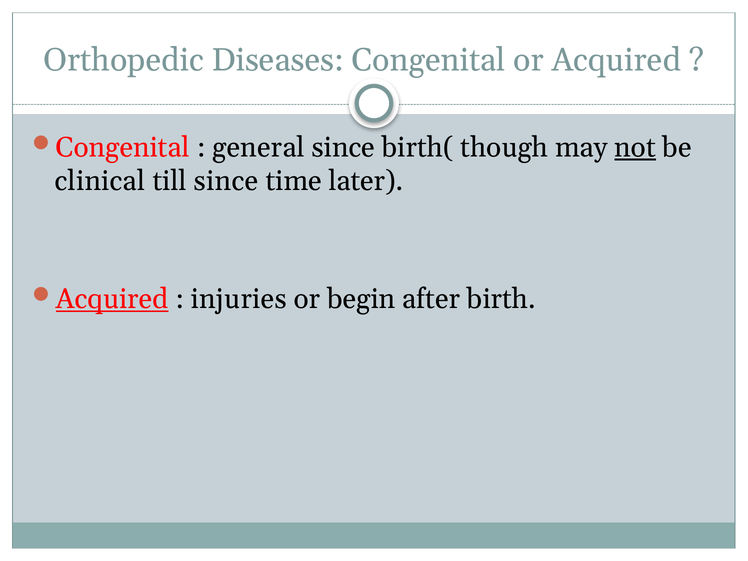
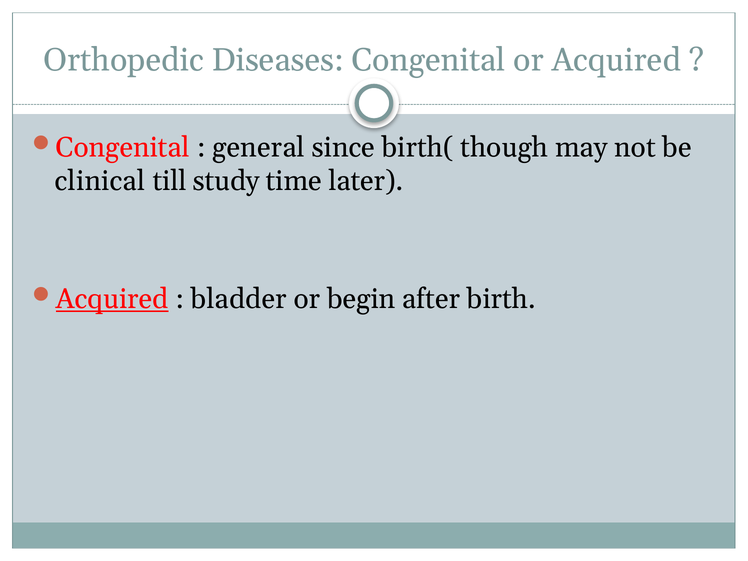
not underline: present -> none
till since: since -> study
injuries: injuries -> bladder
